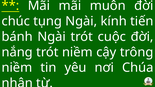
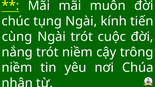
bánh: bánh -> cùng
